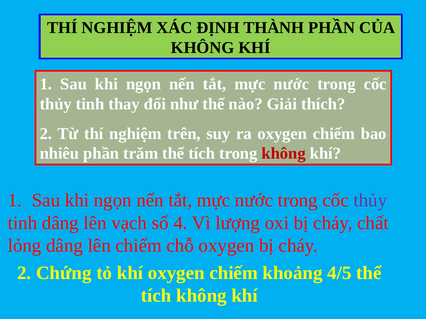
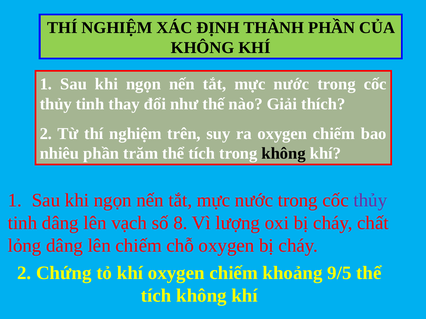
không at (284, 154) colour: red -> black
4: 4 -> 8
4/5: 4/5 -> 9/5
